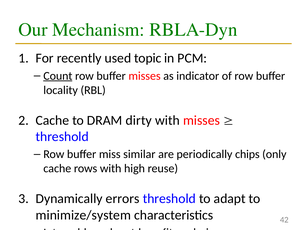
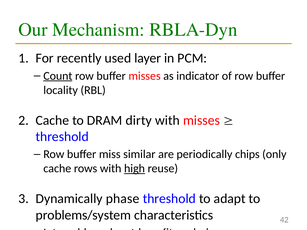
topic: topic -> layer
high underline: none -> present
errors: errors -> phase
minimize/system: minimize/system -> problems/system
